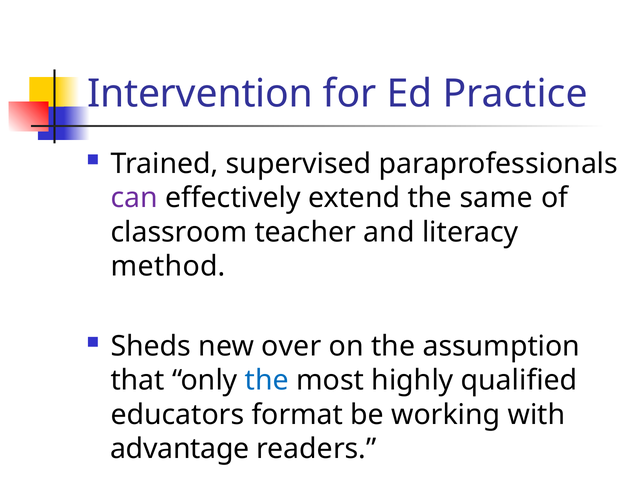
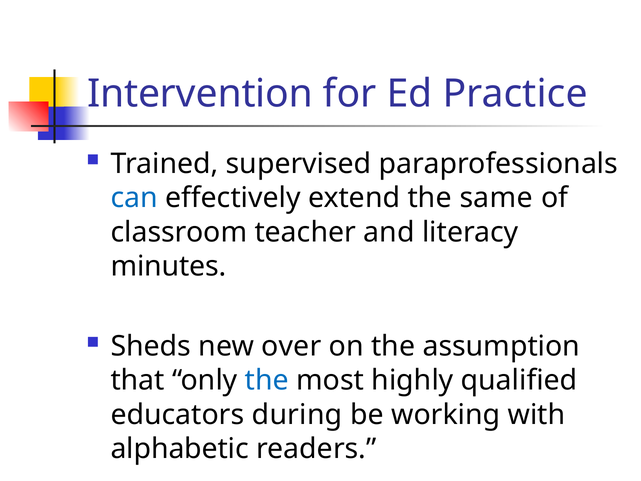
can colour: purple -> blue
method: method -> minutes
format: format -> during
advantage: advantage -> alphabetic
